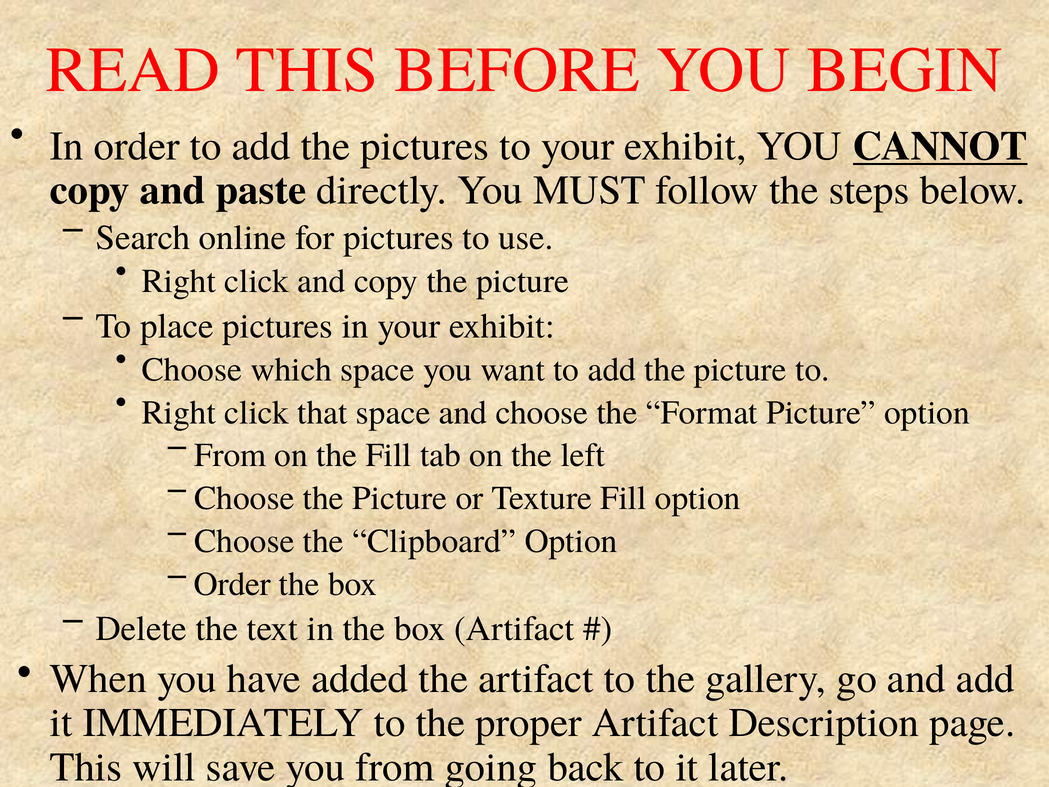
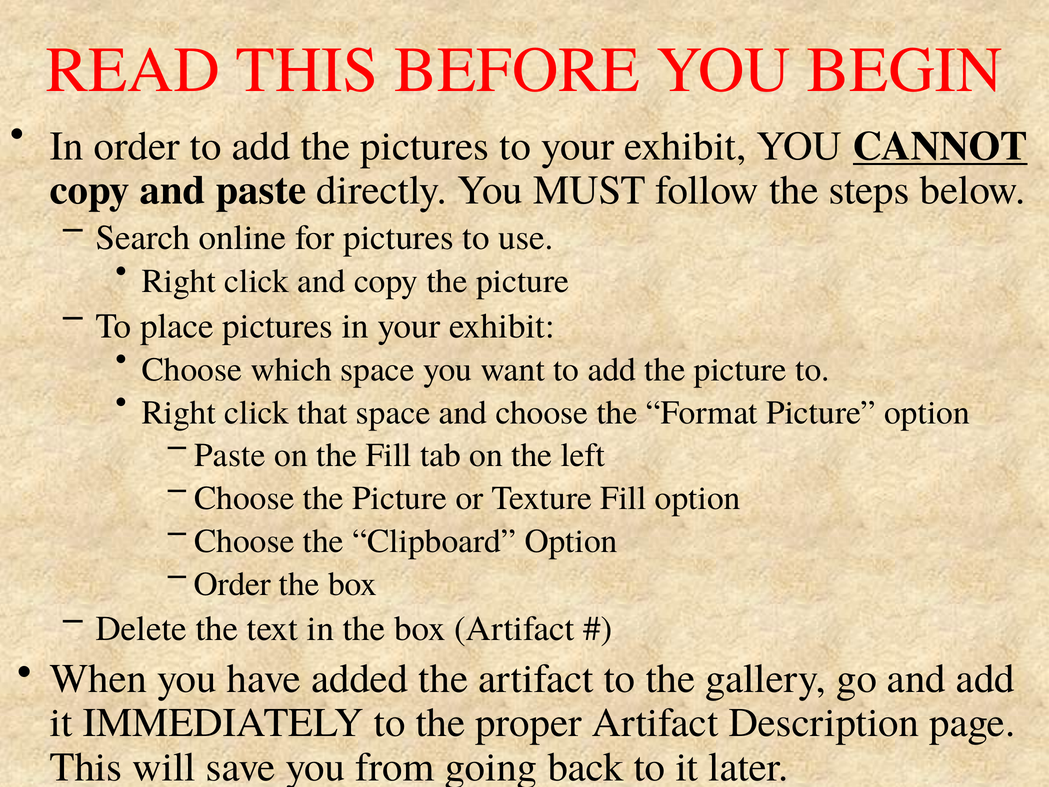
From at (230, 455): From -> Paste
